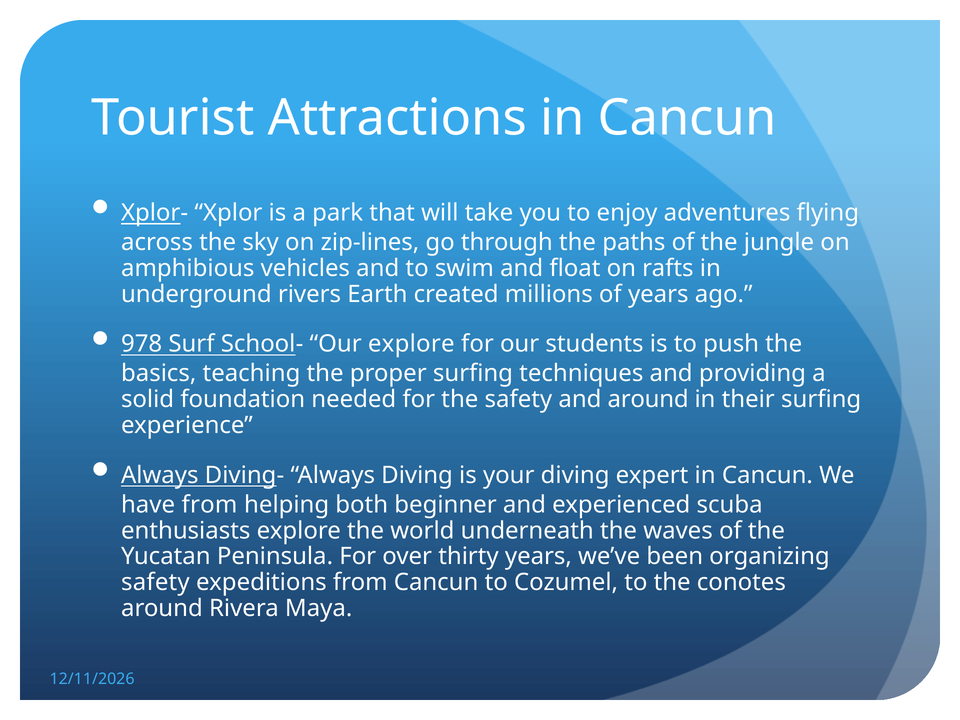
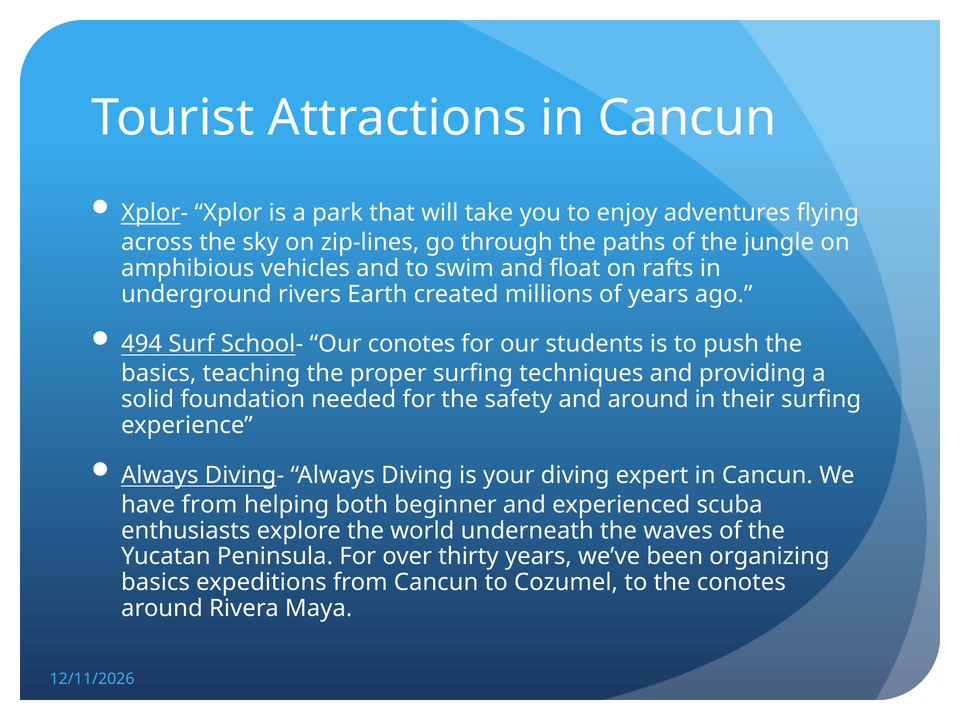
978: 978 -> 494
Our explore: explore -> conotes
safety at (155, 582): safety -> basics
